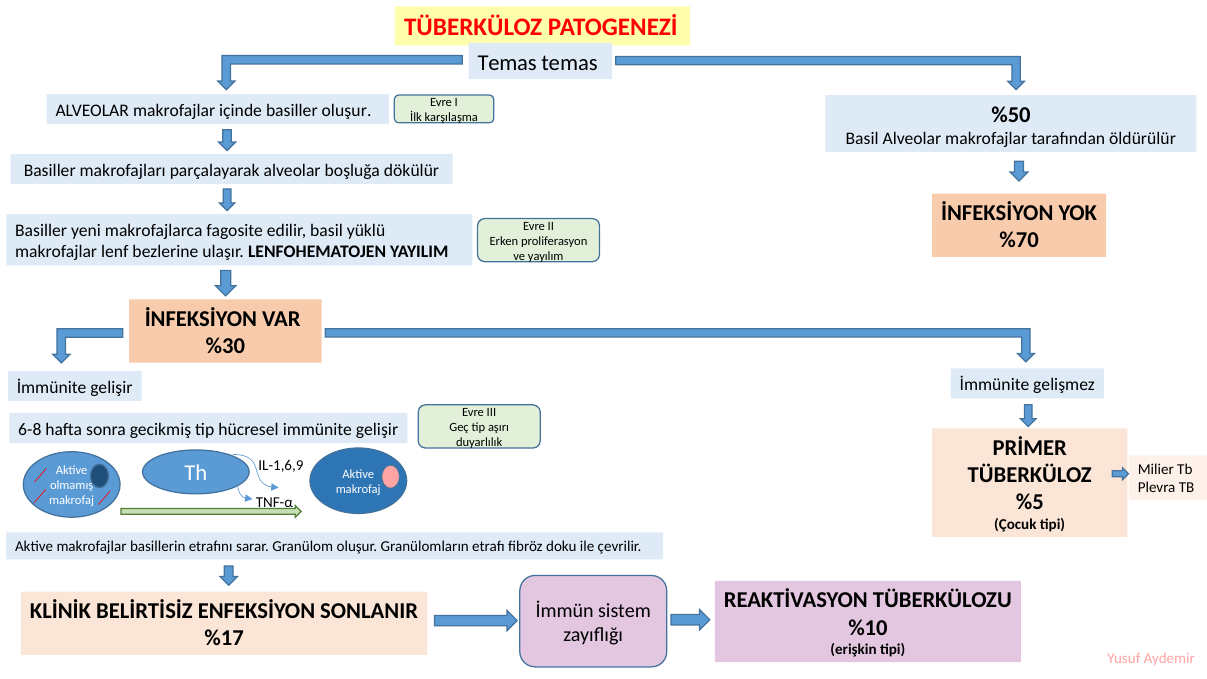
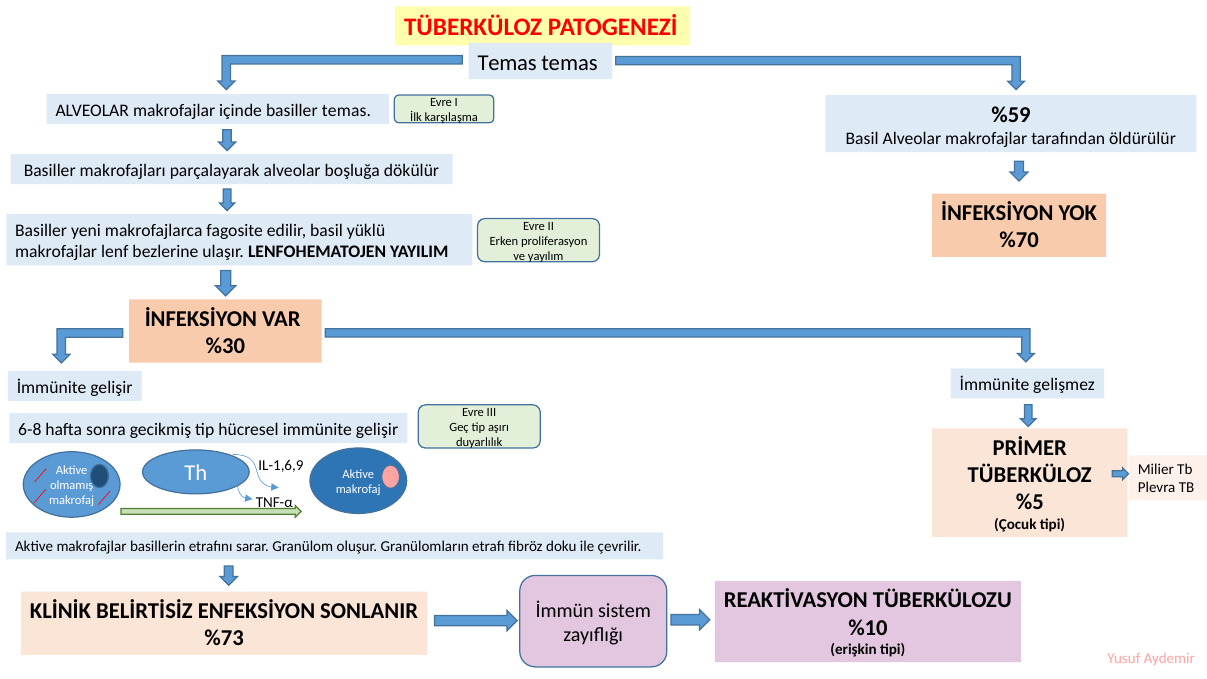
basiller oluşur: oluşur -> temas
%50: %50 -> %59
%17: %17 -> %73
